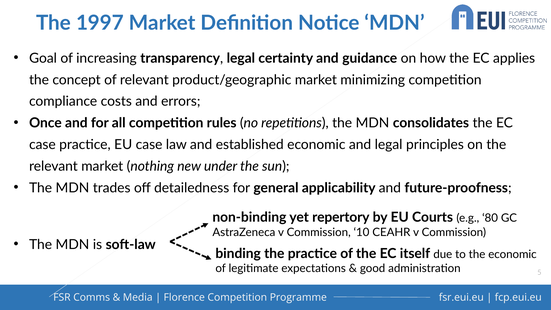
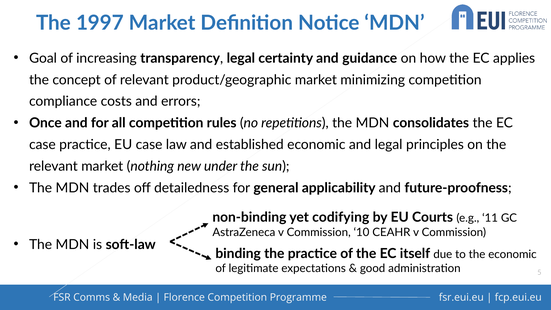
repertory: repertory -> codifying
80: 80 -> 11
